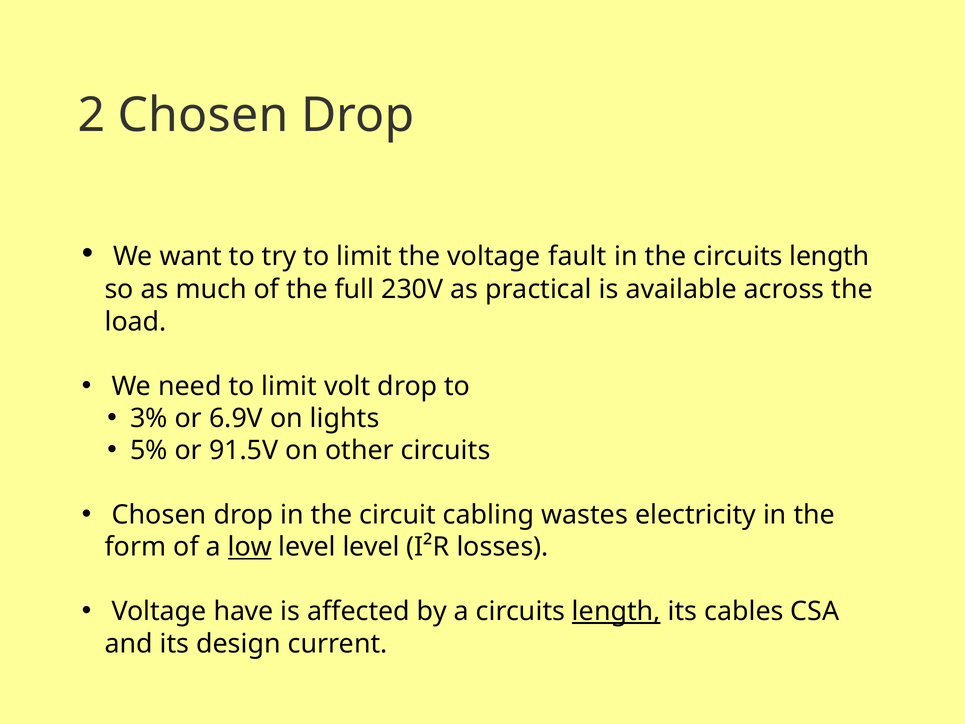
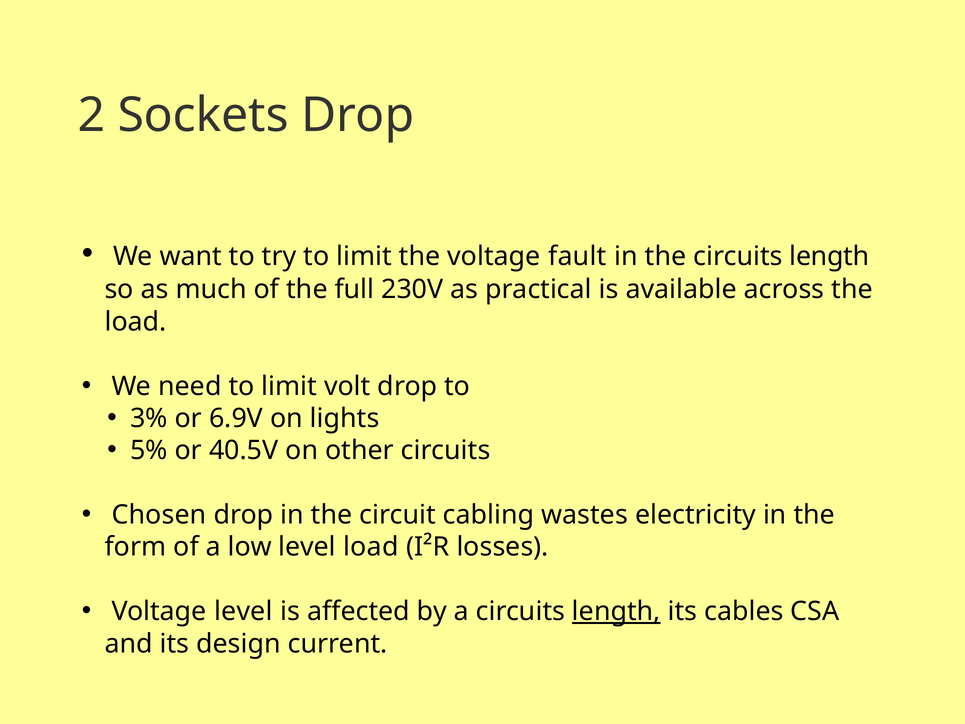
2 Chosen: Chosen -> Sockets
91.5V: 91.5V -> 40.5V
low underline: present -> none
level level: level -> load
Voltage have: have -> level
